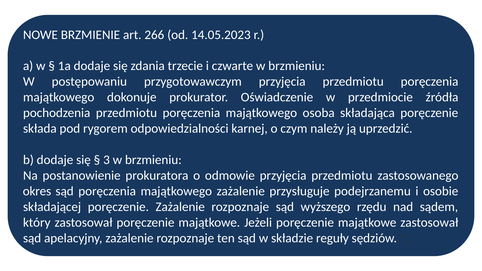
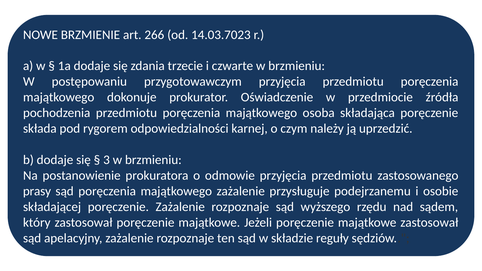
14.05.2023: 14.05.2023 -> 14.03.7023
okres: okres -> prasy
